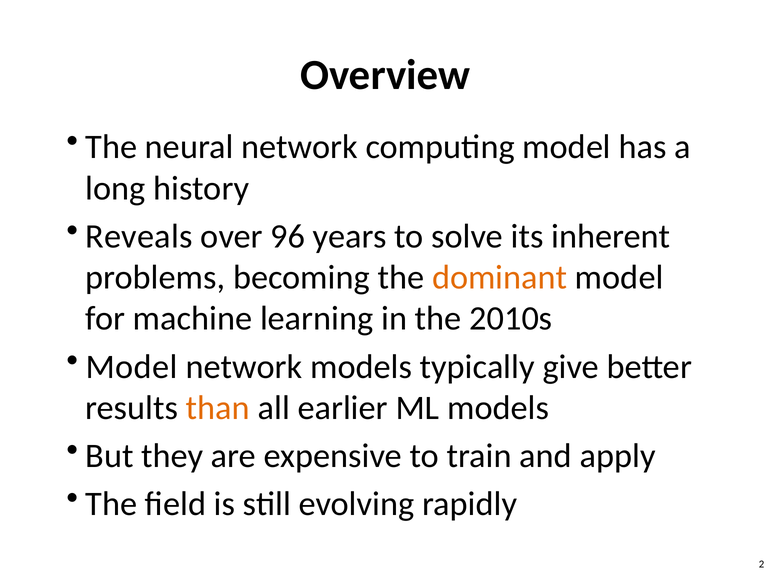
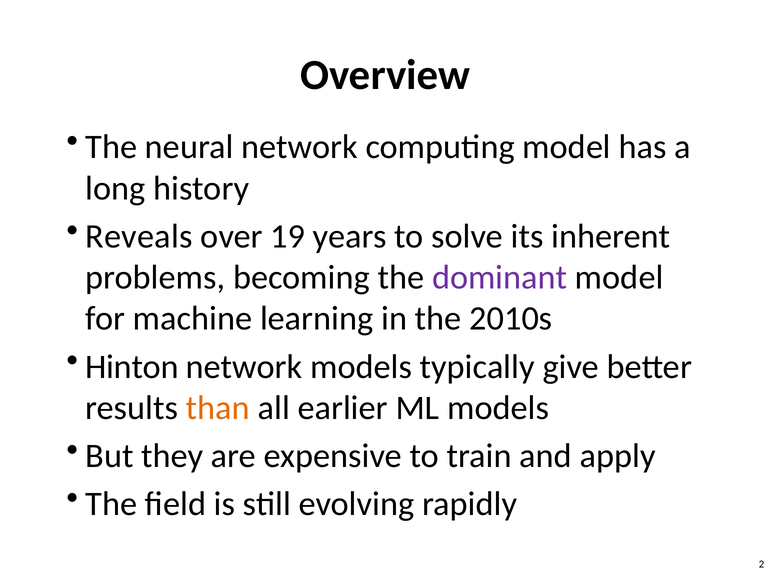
96: 96 -> 19
dominant colour: orange -> purple
Model at (132, 367): Model -> Hinton
